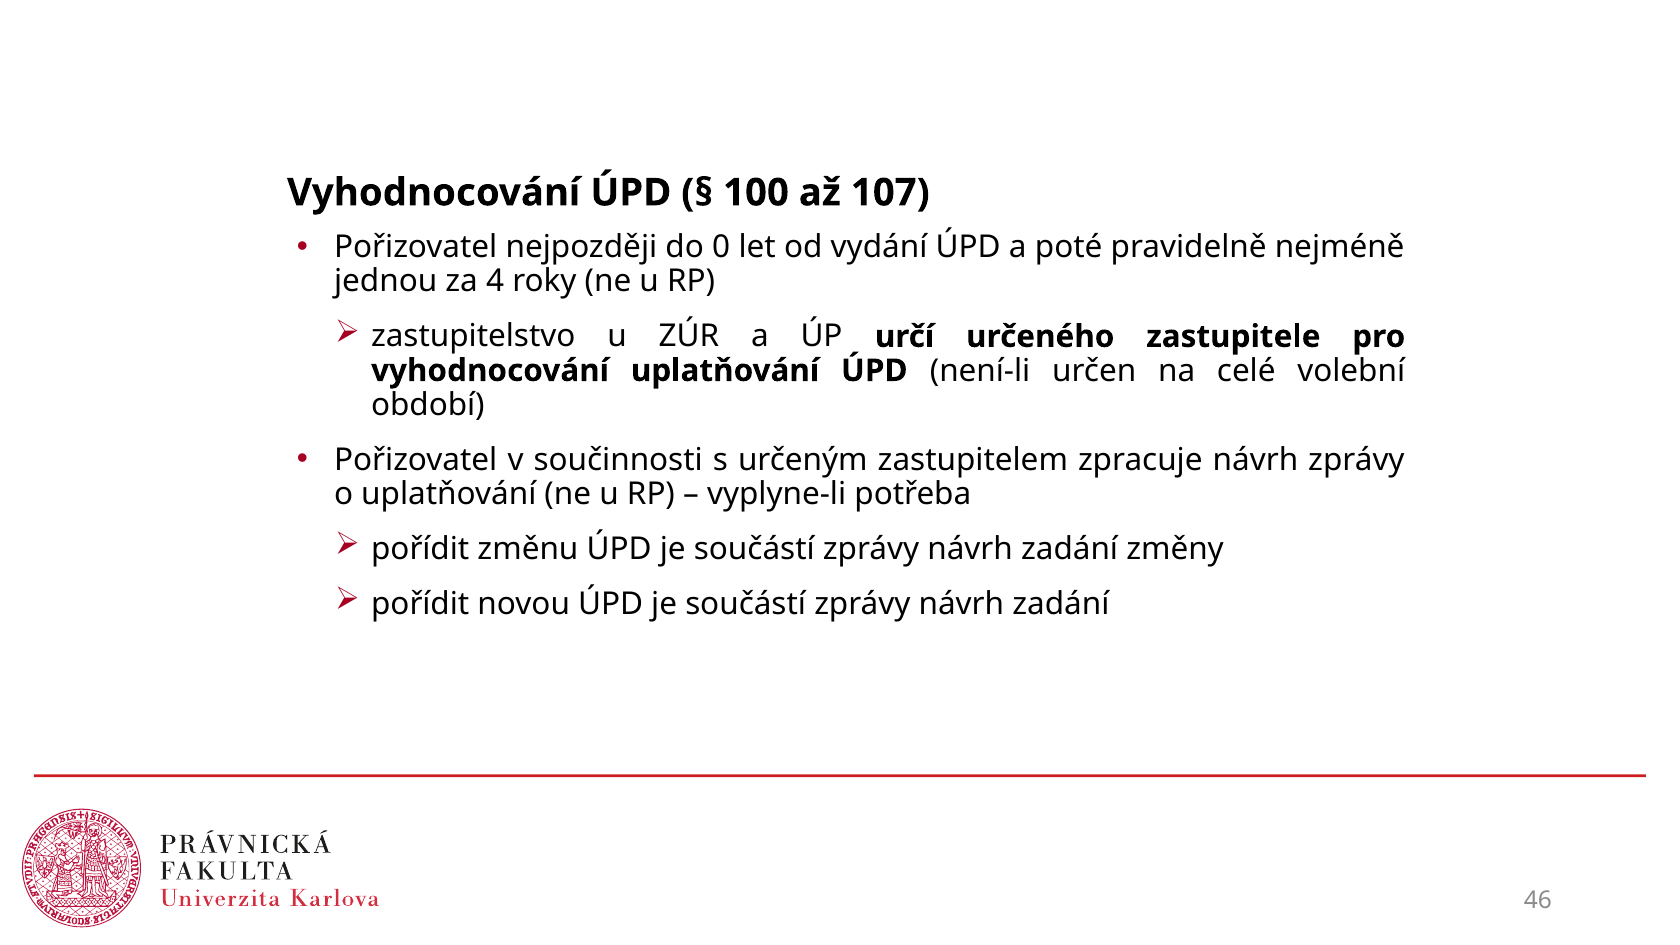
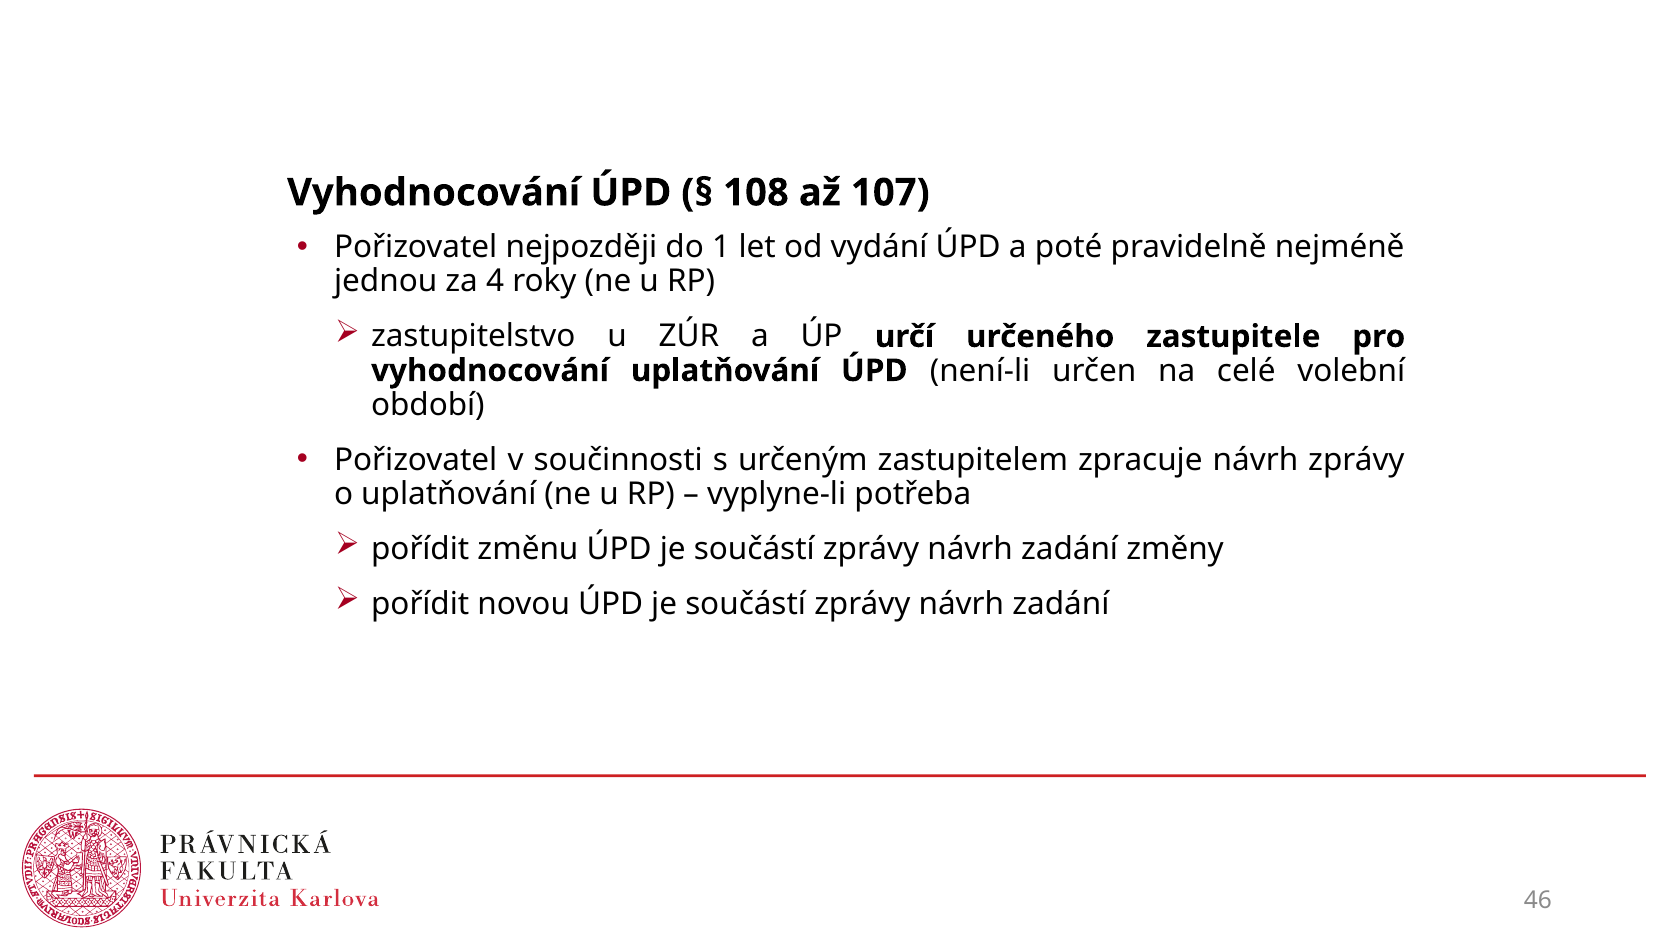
100: 100 -> 108
0: 0 -> 1
